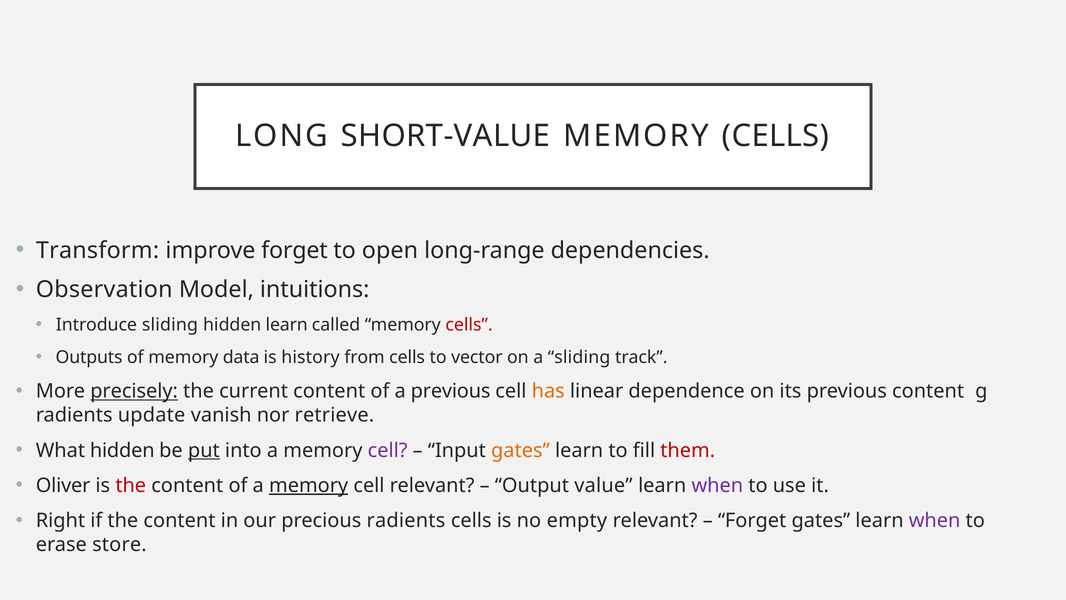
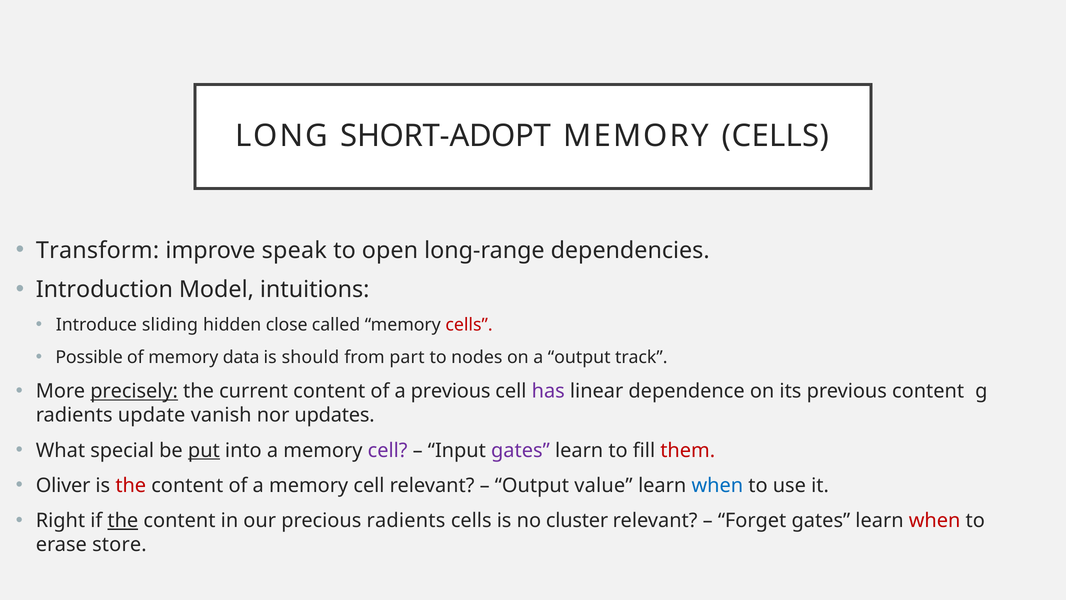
SHORT-VALUE: SHORT-VALUE -> SHORT-ADOPT
improve forget: forget -> speak
Observation: Observation -> Introduction
hidden learn: learn -> close
Outputs: Outputs -> Possible
history: history -> should
from cells: cells -> part
vector: vector -> nodes
a sliding: sliding -> output
has colour: orange -> purple
retrieve: retrieve -> updates
What hidden: hidden -> special
gates at (520, 450) colour: orange -> purple
memory at (309, 485) underline: present -> none
when at (717, 485) colour: purple -> blue
the at (123, 520) underline: none -> present
empty: empty -> cluster
when at (935, 520) colour: purple -> red
